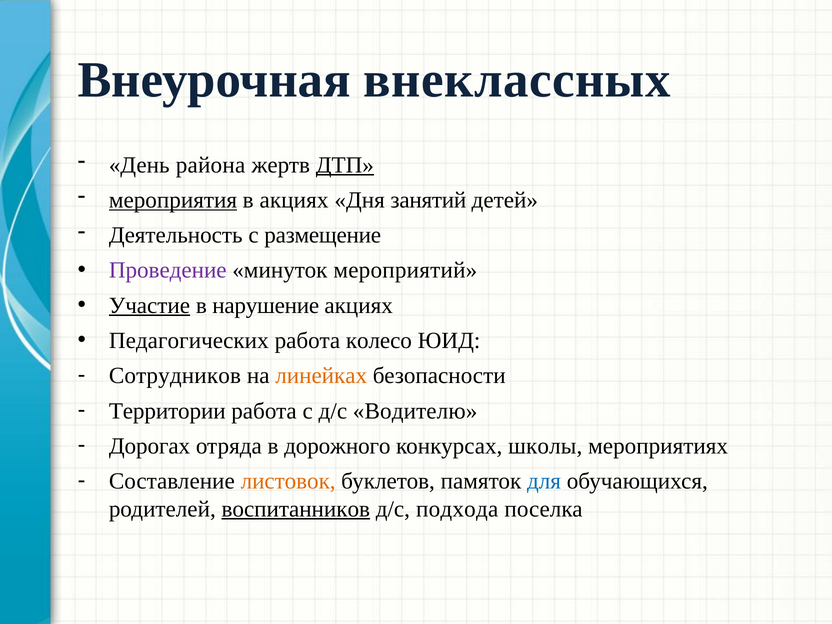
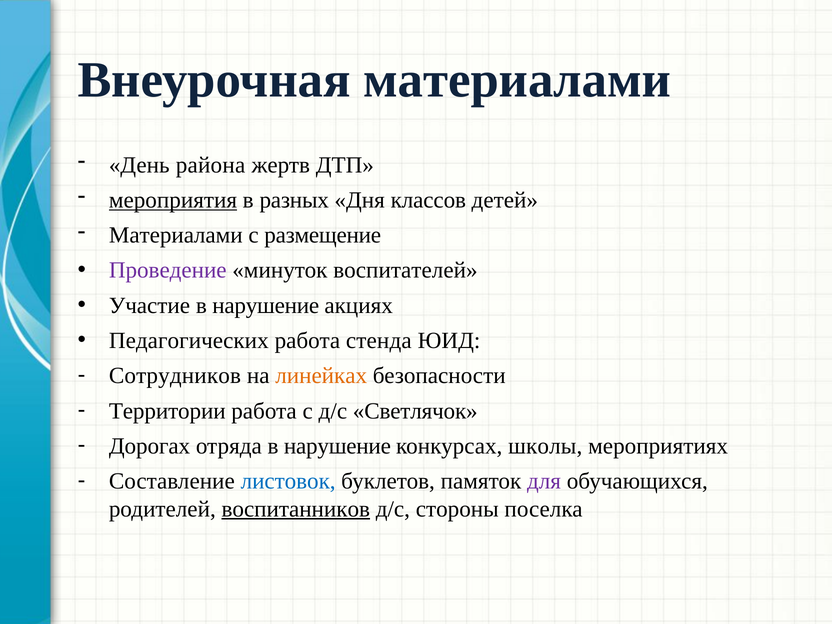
Внеурочная внеклассных: внеклассных -> материалами
ДТП underline: present -> none
в акциях: акциях -> разных
занятий: занятий -> классов
Деятельность at (176, 235): Деятельность -> Материалами
мероприятий: мероприятий -> воспитателей
Участие underline: present -> none
колесо: колесо -> стенда
Водителю: Водителю -> Светлячок
отряда в дорожного: дорожного -> нарушение
листовок colour: orange -> blue
для colour: blue -> purple
подхода: подхода -> стороны
